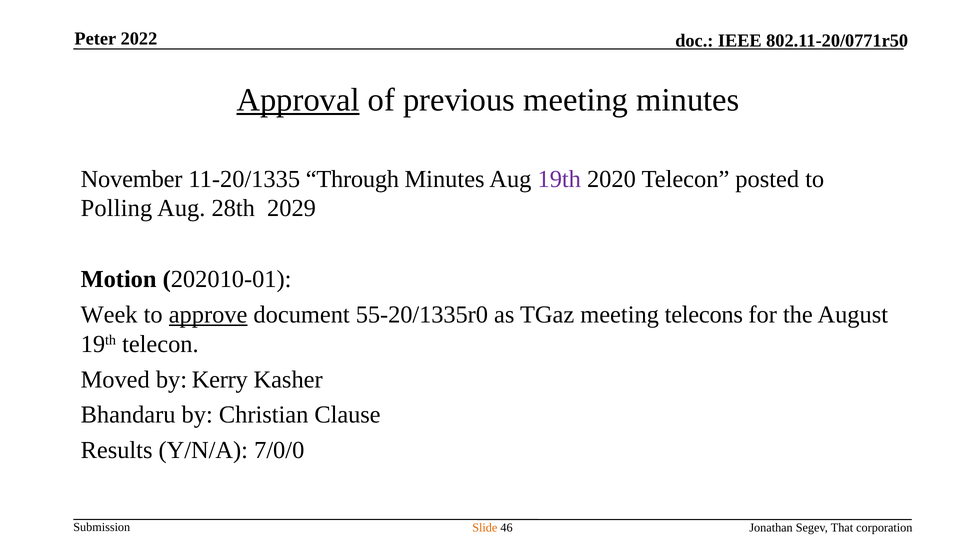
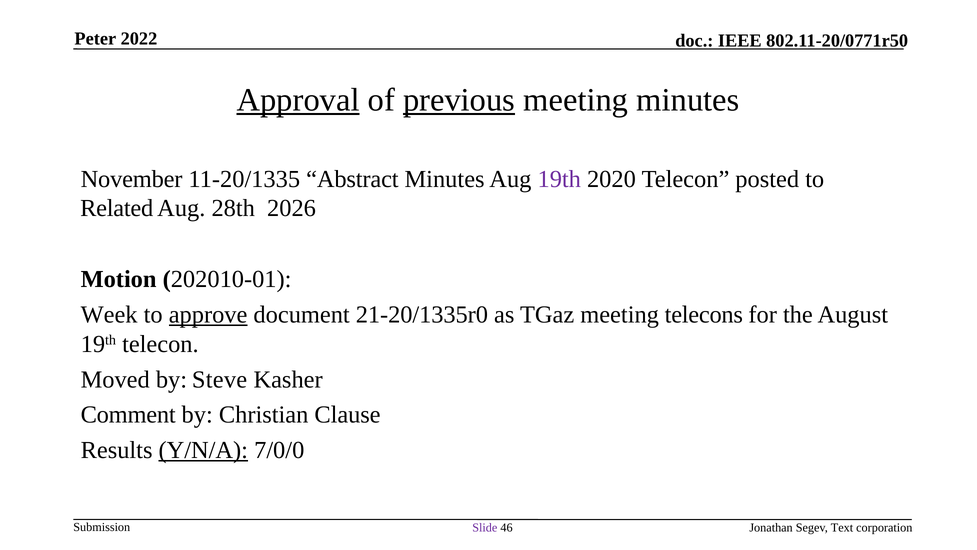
previous underline: none -> present
Through: Through -> Abstract
Polling: Polling -> Related
2029: 2029 -> 2026
55-20/1335r0: 55-20/1335r0 -> 21-20/1335r0
Kerry: Kerry -> Steve
Bhandaru: Bhandaru -> Comment
Y/N/A underline: none -> present
Slide colour: orange -> purple
That: That -> Text
